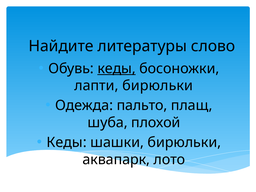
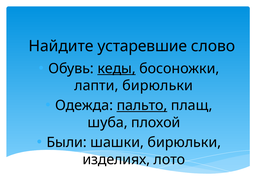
литературы: литературы -> устаревшие
пальто underline: none -> present
Кеды at (67, 142): Кеды -> Были
аквапарк: аквапарк -> изделиях
